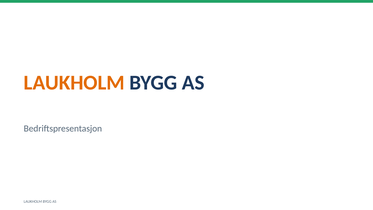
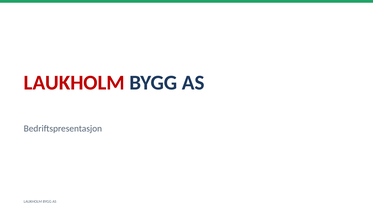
LAUKHOLM at (74, 83) colour: orange -> red
